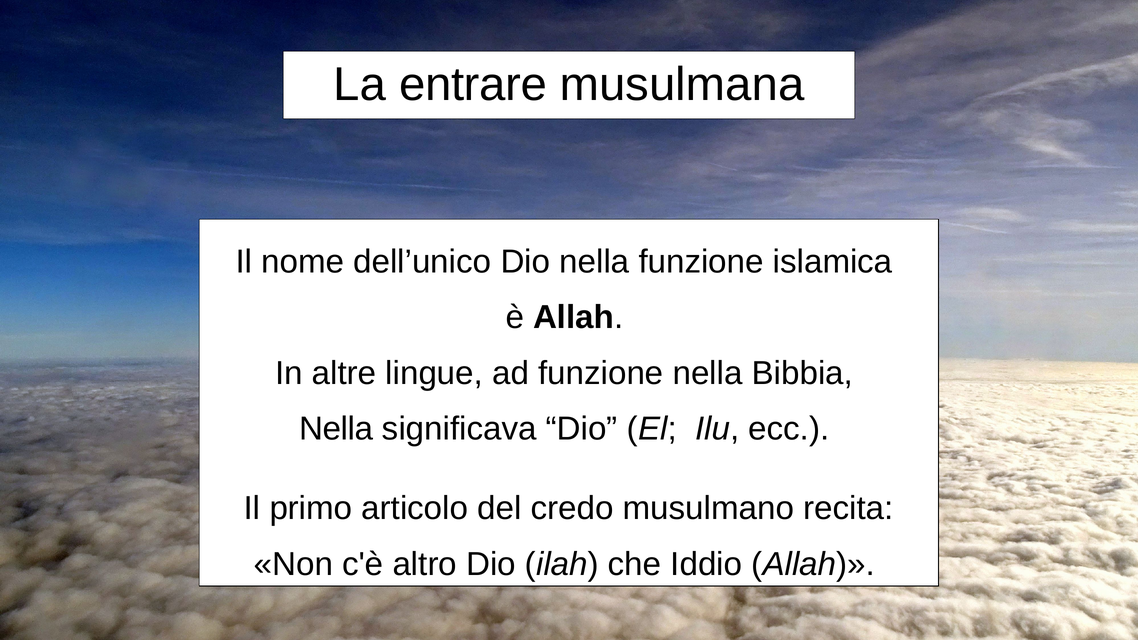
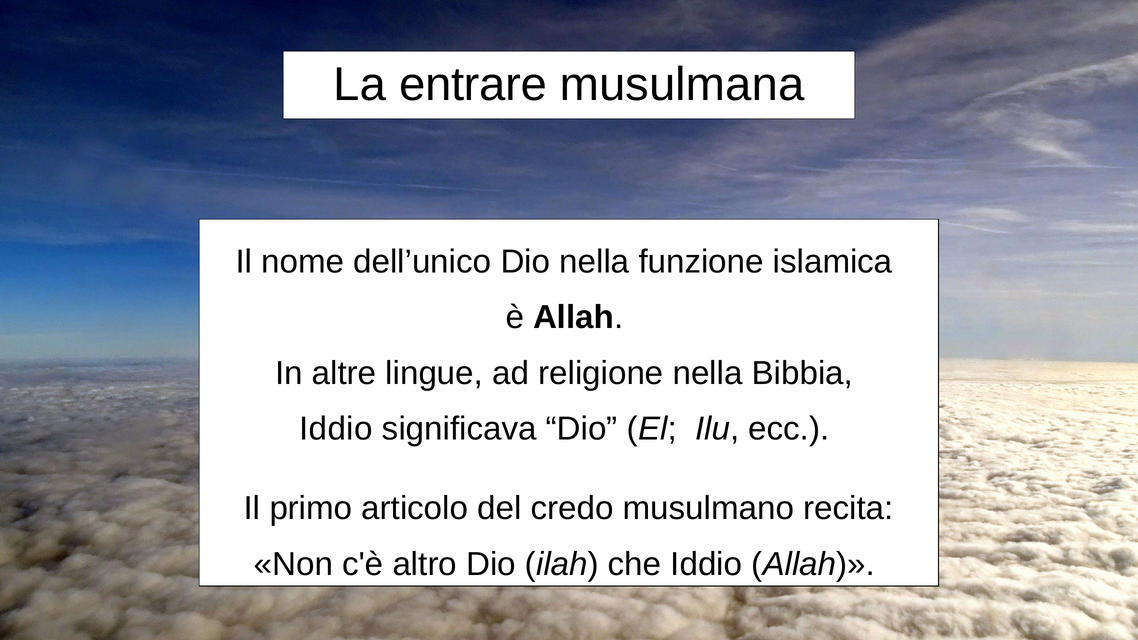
ad funzione: funzione -> religione
Nella at (336, 429): Nella -> Iddio
